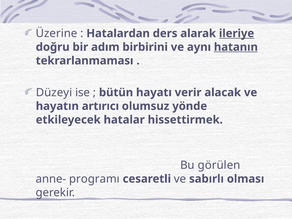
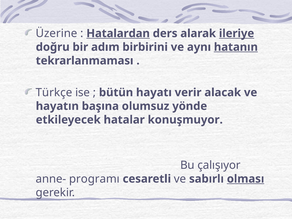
Hatalardan underline: none -> present
Düzeyi: Düzeyi -> Türkçe
artırıcı: artırıcı -> başına
hissettirmek: hissettirmek -> konuşmuyor
görülen: görülen -> çalışıyor
olması underline: none -> present
